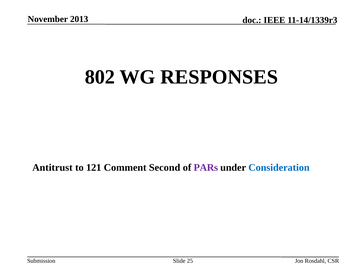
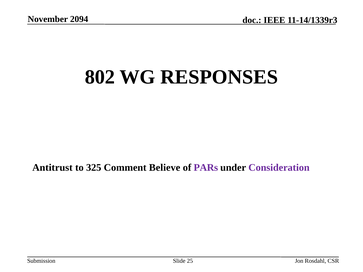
2013: 2013 -> 2094
121: 121 -> 325
Second: Second -> Believe
Consideration colour: blue -> purple
